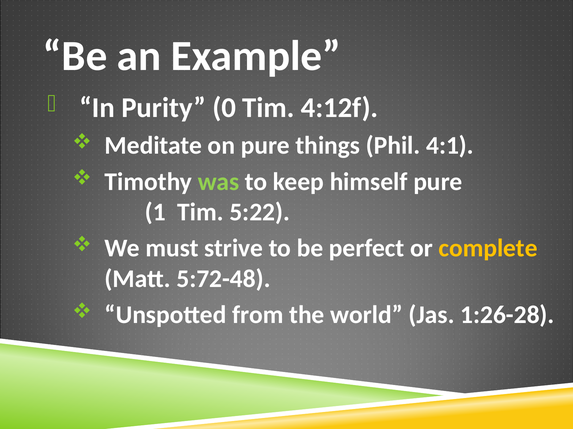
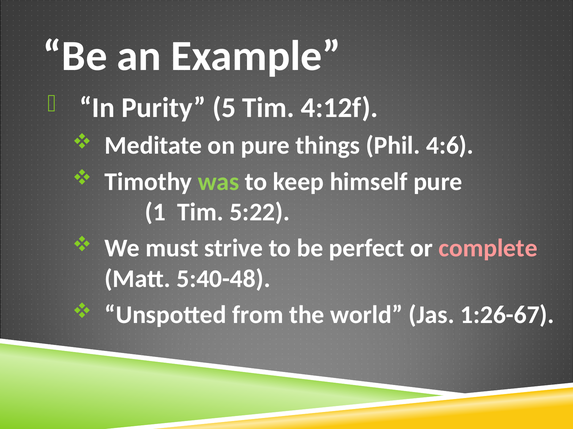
0: 0 -> 5
4:1: 4:1 -> 4:6
complete colour: yellow -> pink
5:72-48: 5:72-48 -> 5:40-48
1:26-28: 1:26-28 -> 1:26-67
